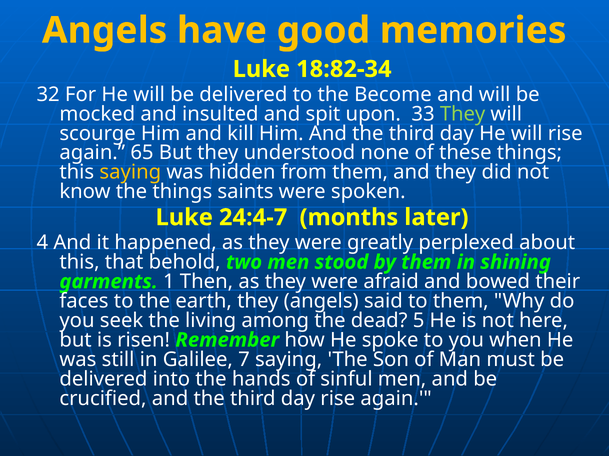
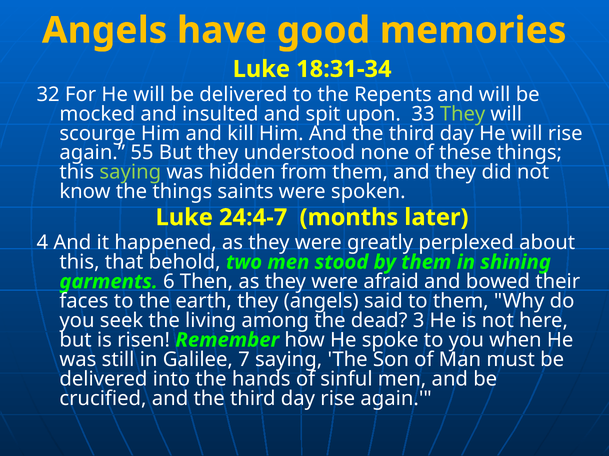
18:82-34: 18:82-34 -> 18:31-34
Become: Become -> Repents
65: 65 -> 55
saying at (130, 173) colour: yellow -> light green
1: 1 -> 6
5: 5 -> 3
